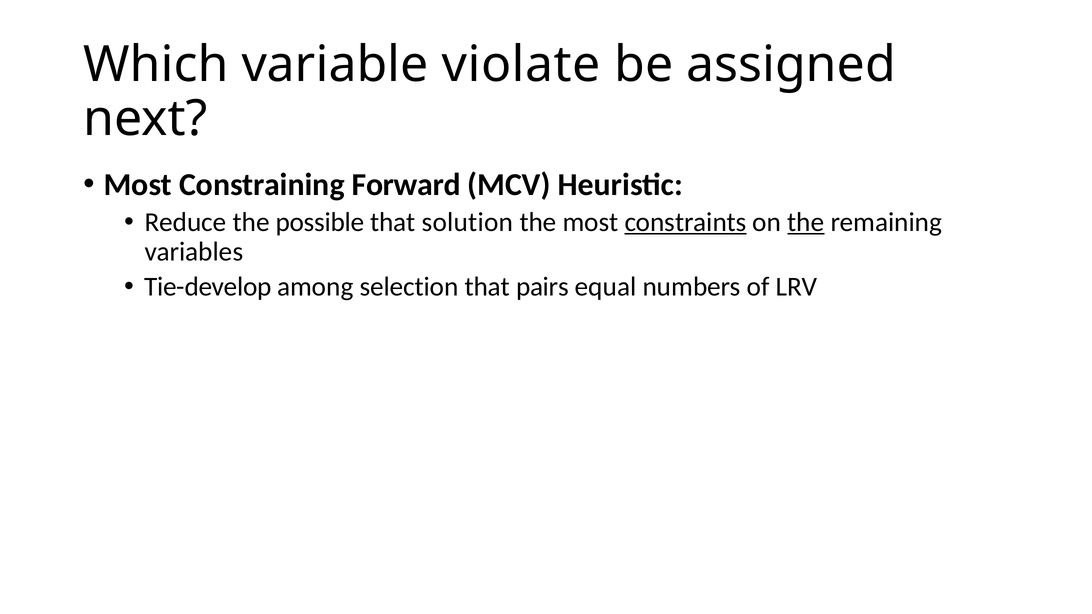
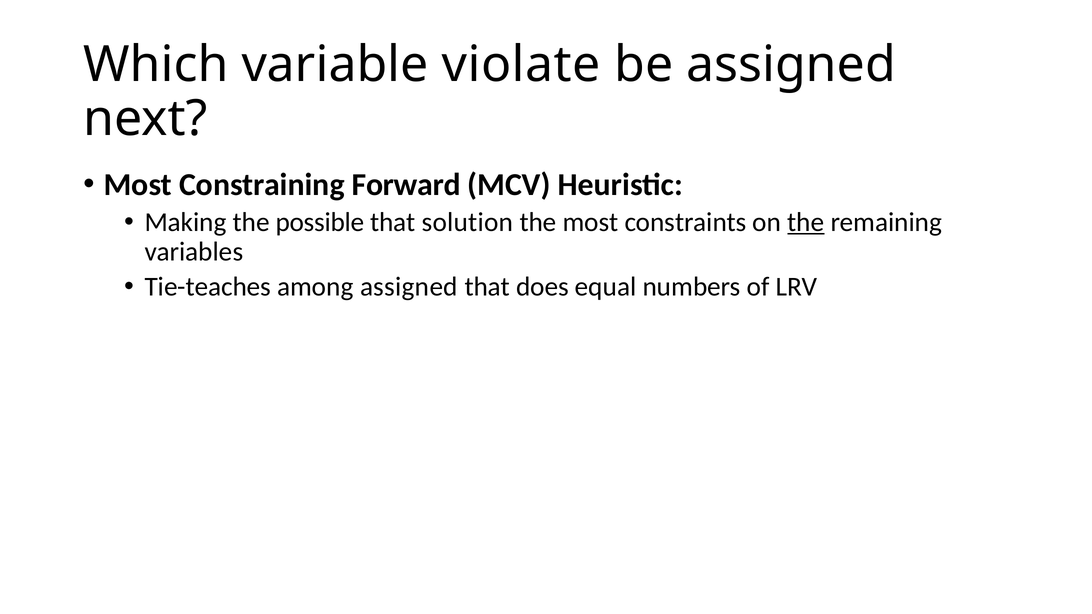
Reduce: Reduce -> Making
constraints underline: present -> none
Tie-develop: Tie-develop -> Tie-teaches
among selection: selection -> assigned
pairs: pairs -> does
